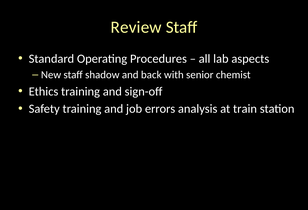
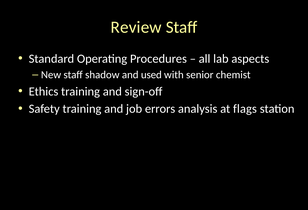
back: back -> used
train: train -> flags
